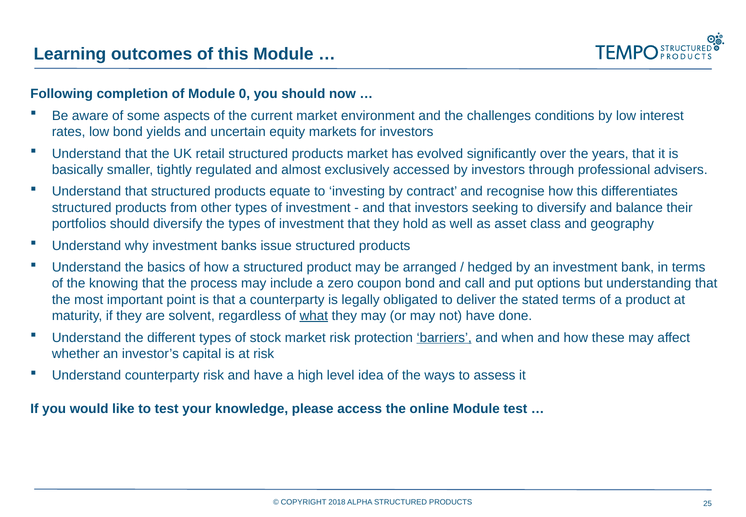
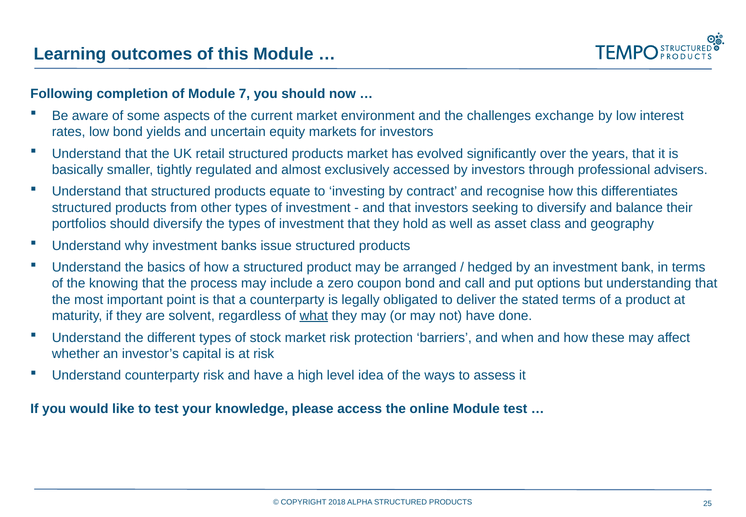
0: 0 -> 7
conditions: conditions -> exchange
barriers underline: present -> none
